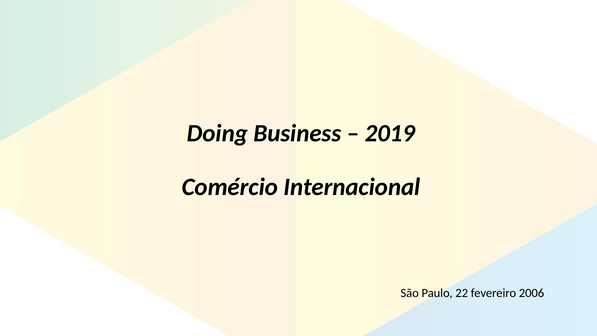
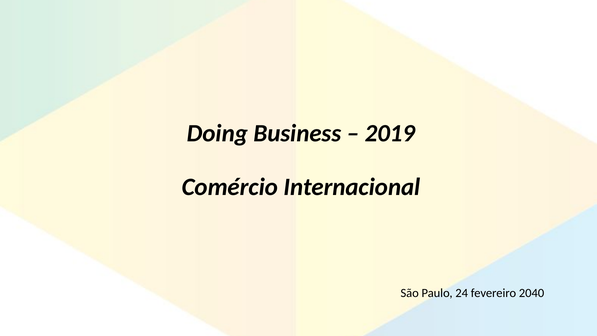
22: 22 -> 24
2006: 2006 -> 2040
